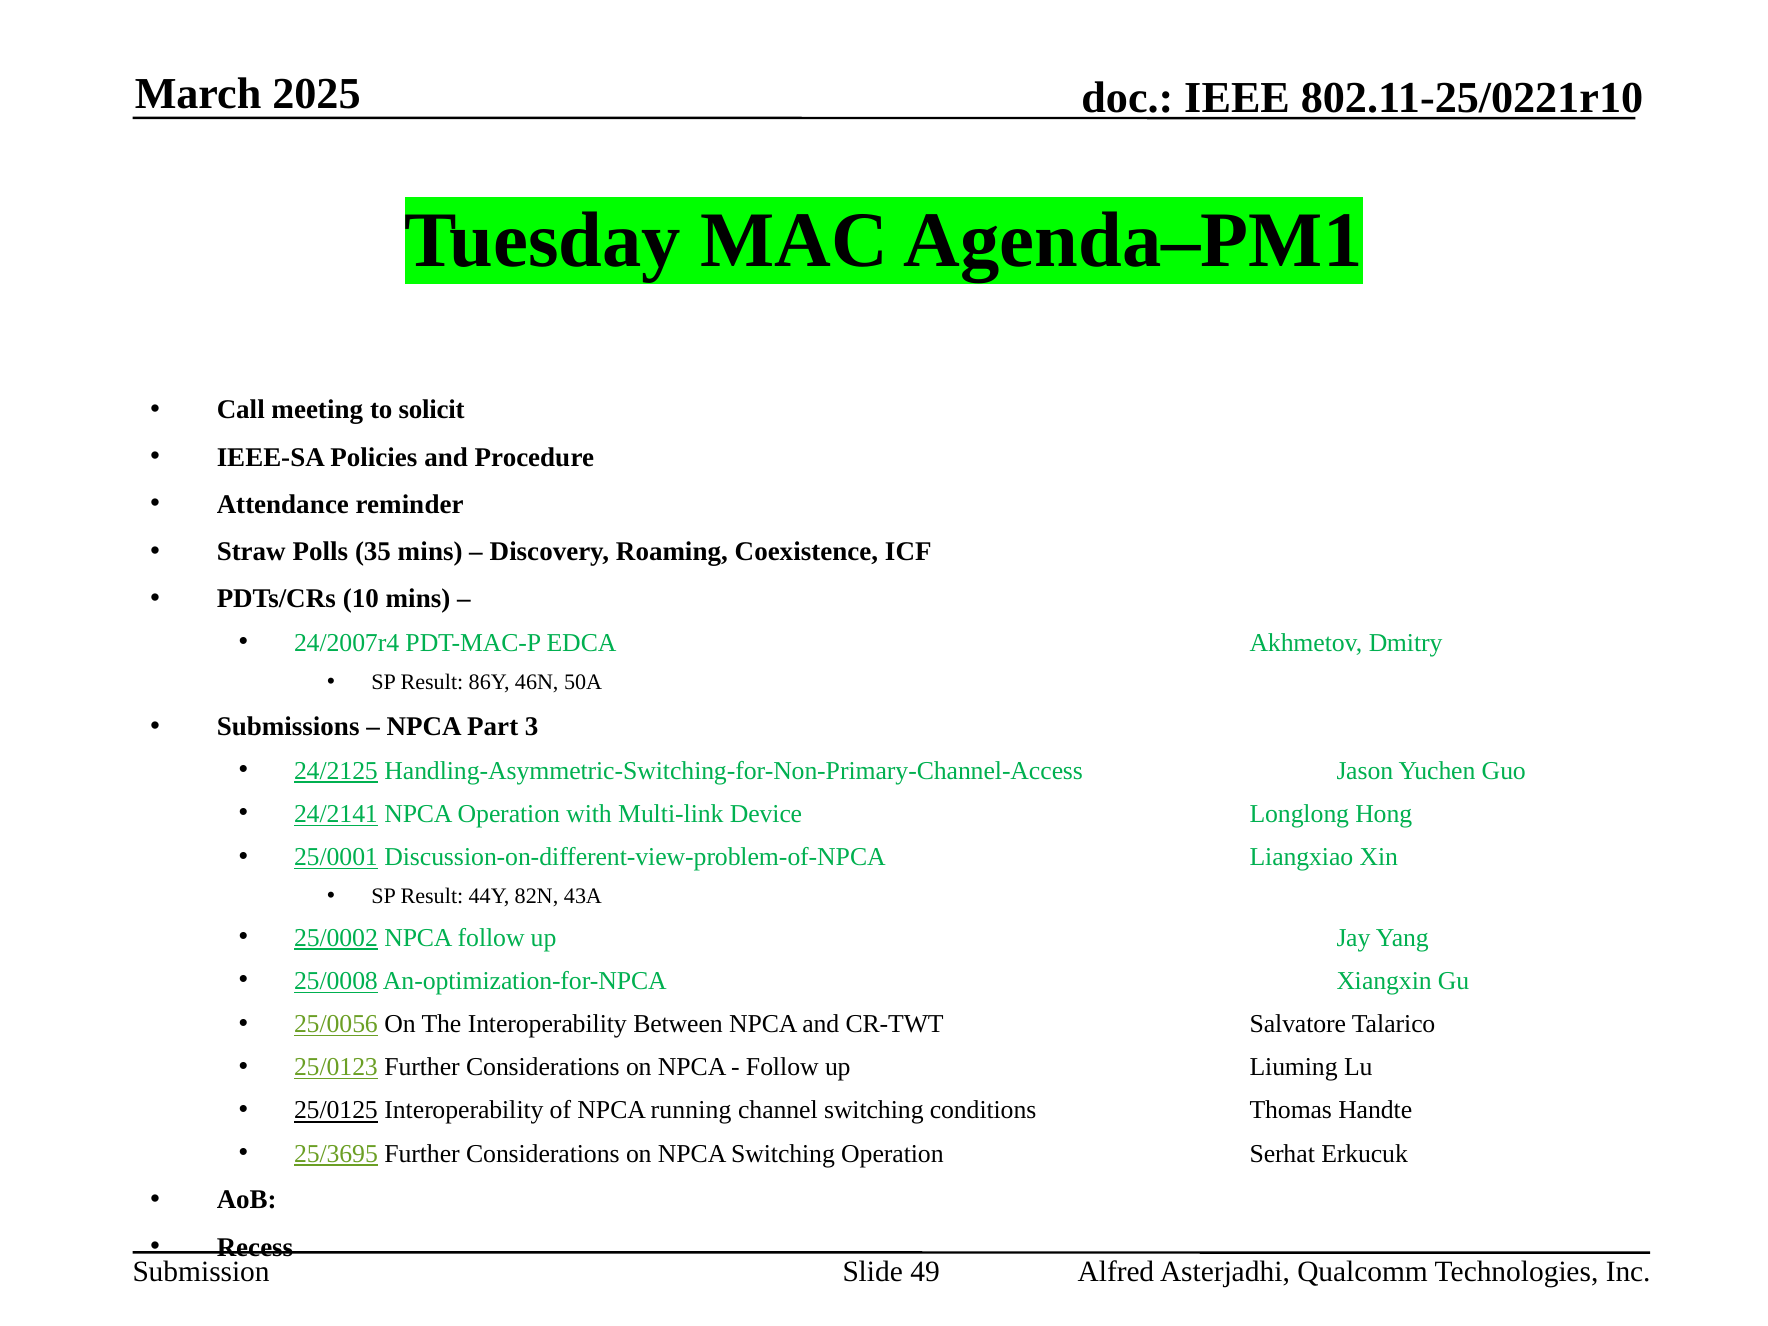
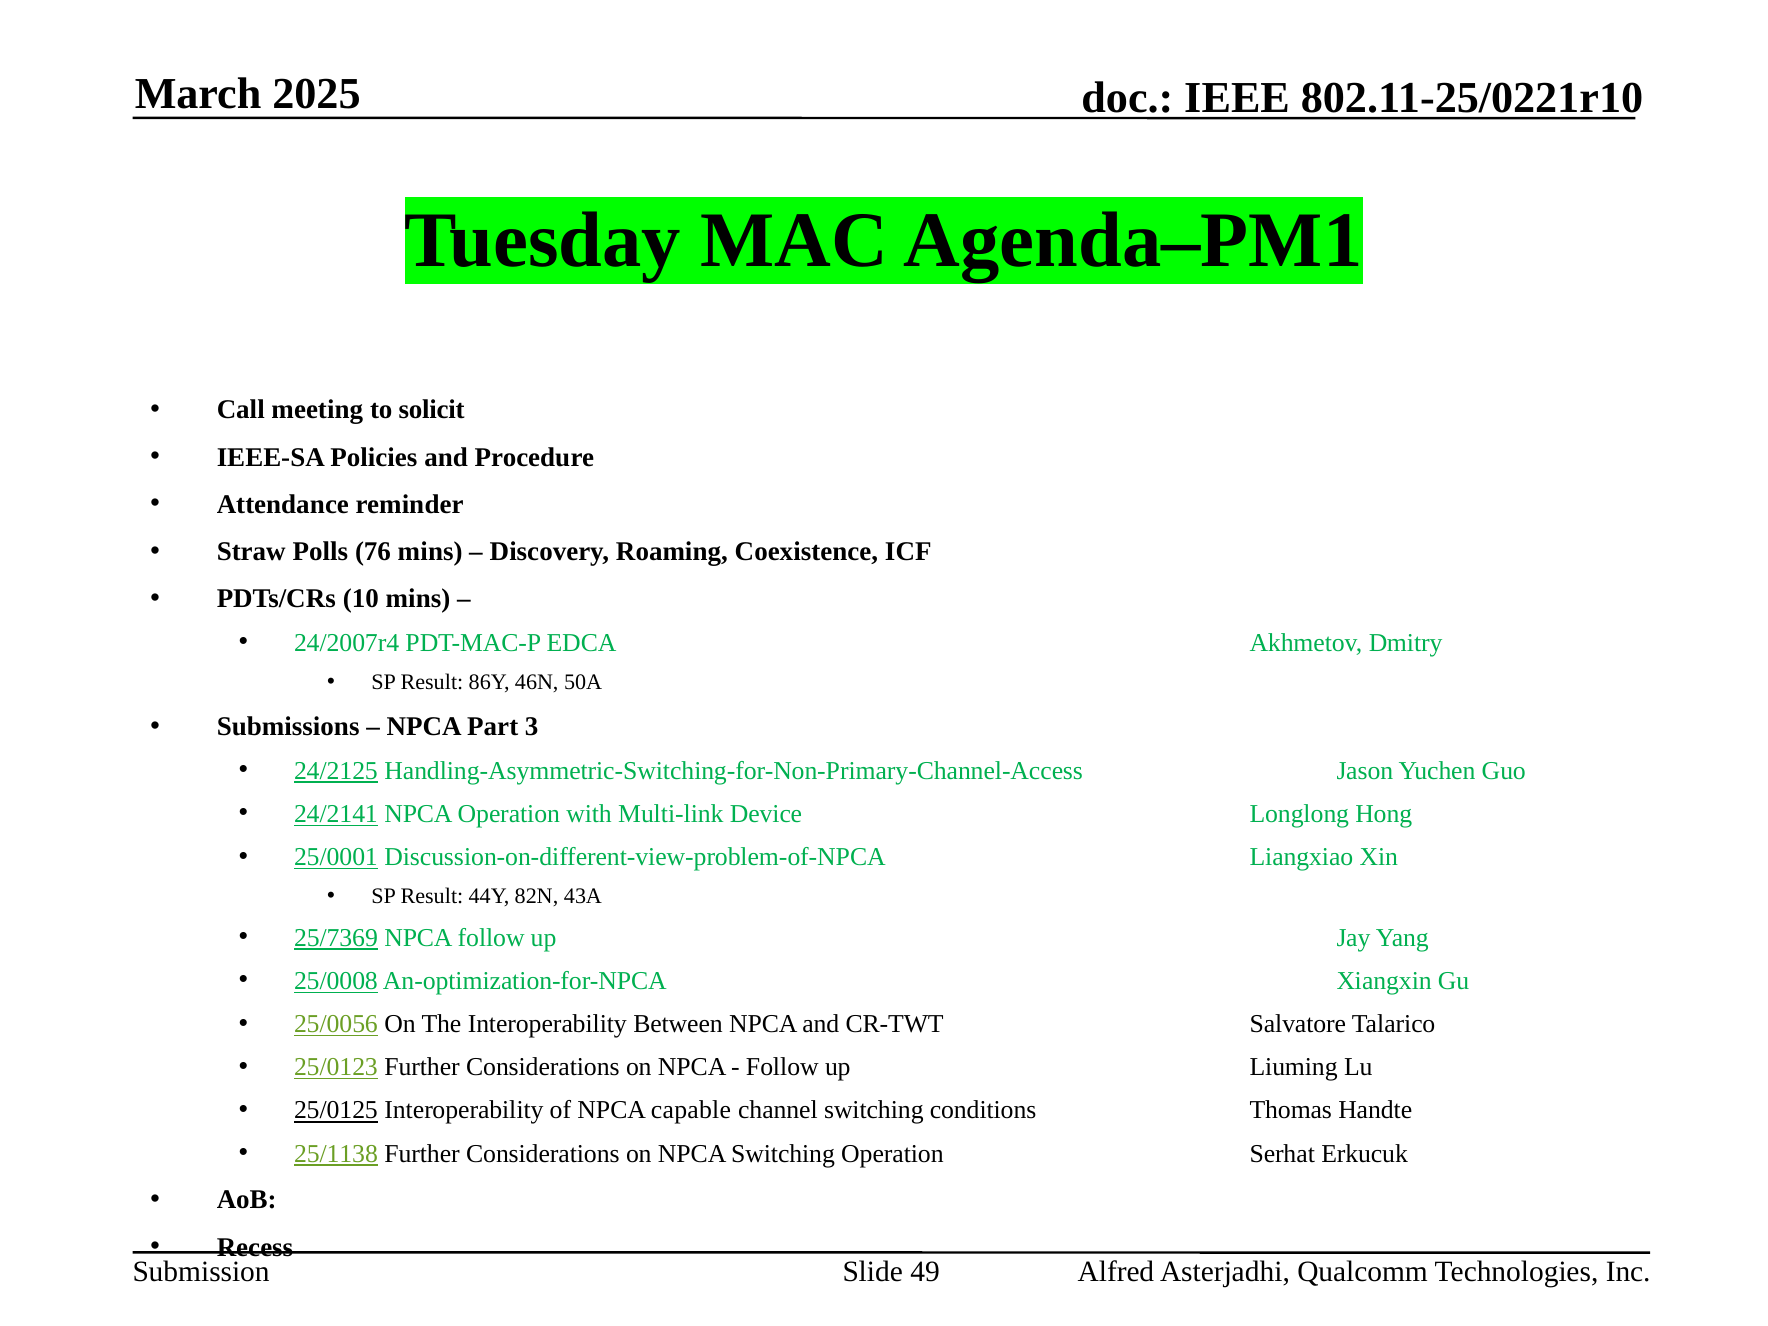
35: 35 -> 76
25/0002: 25/0002 -> 25/7369
running: running -> capable
25/3695: 25/3695 -> 25/1138
